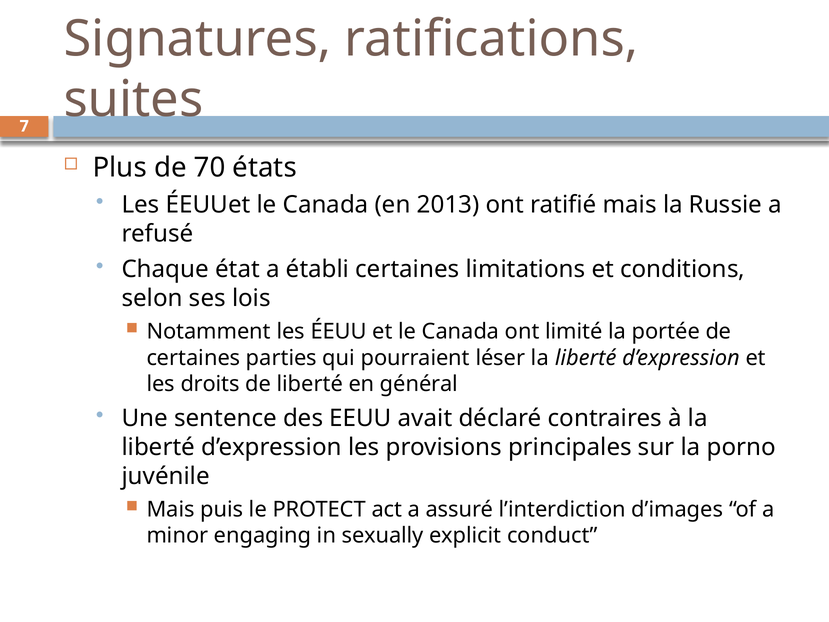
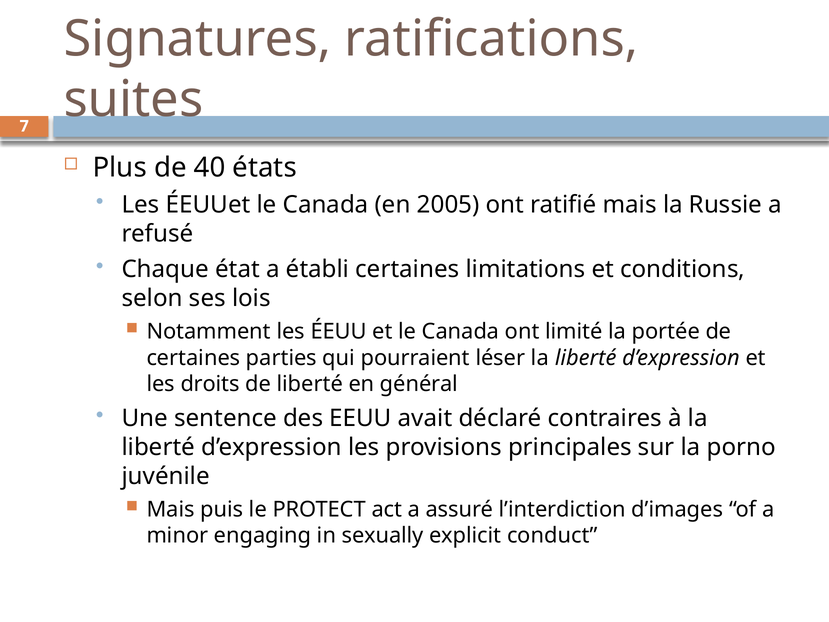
70: 70 -> 40
2013: 2013 -> 2005
